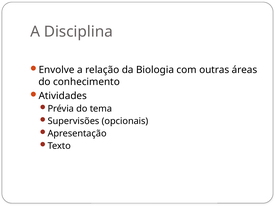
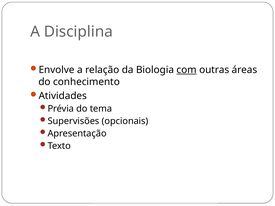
com underline: none -> present
